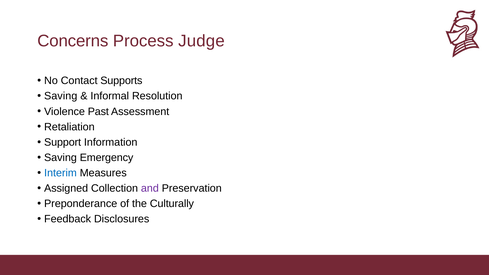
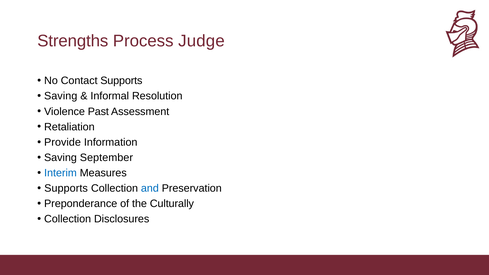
Concerns: Concerns -> Strengths
Support: Support -> Provide
Emergency: Emergency -> September
Assigned at (66, 188): Assigned -> Supports
and colour: purple -> blue
Feedback at (68, 219): Feedback -> Collection
